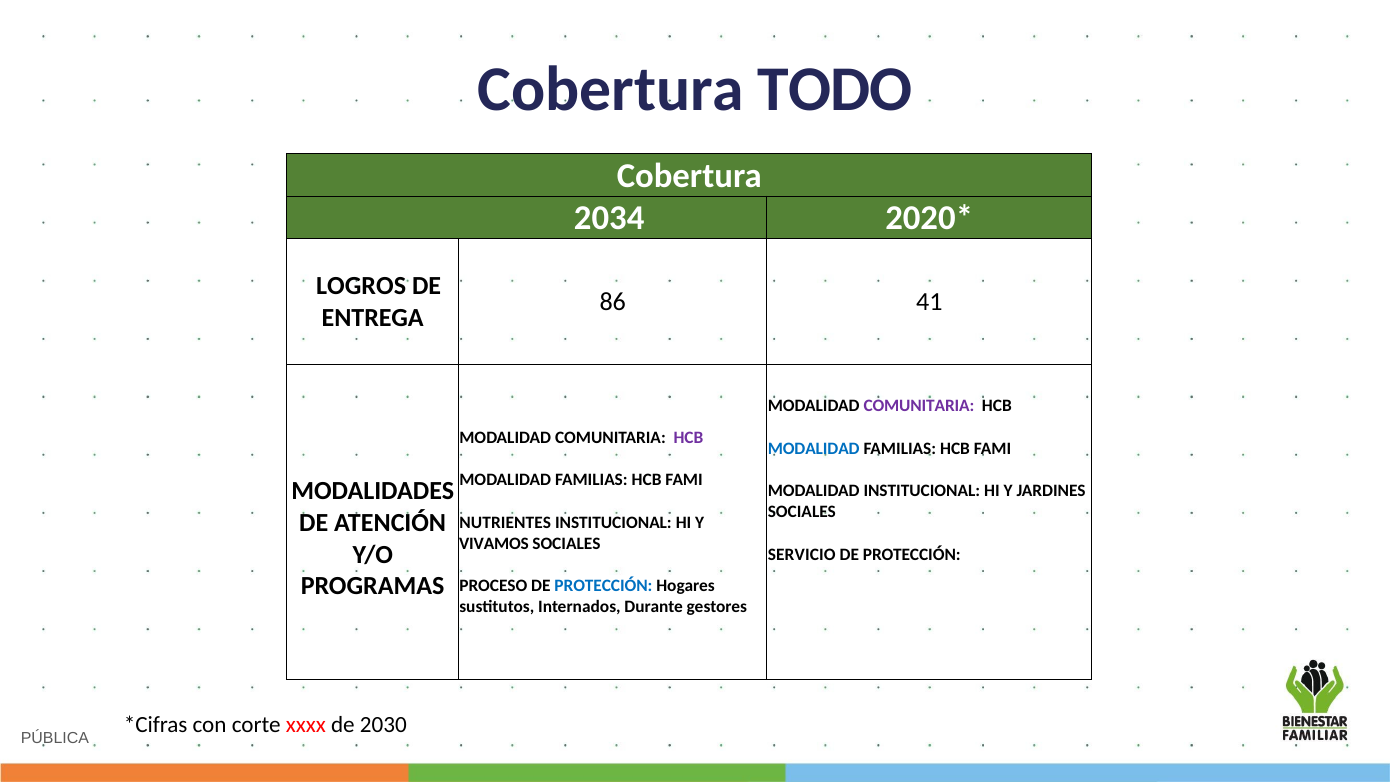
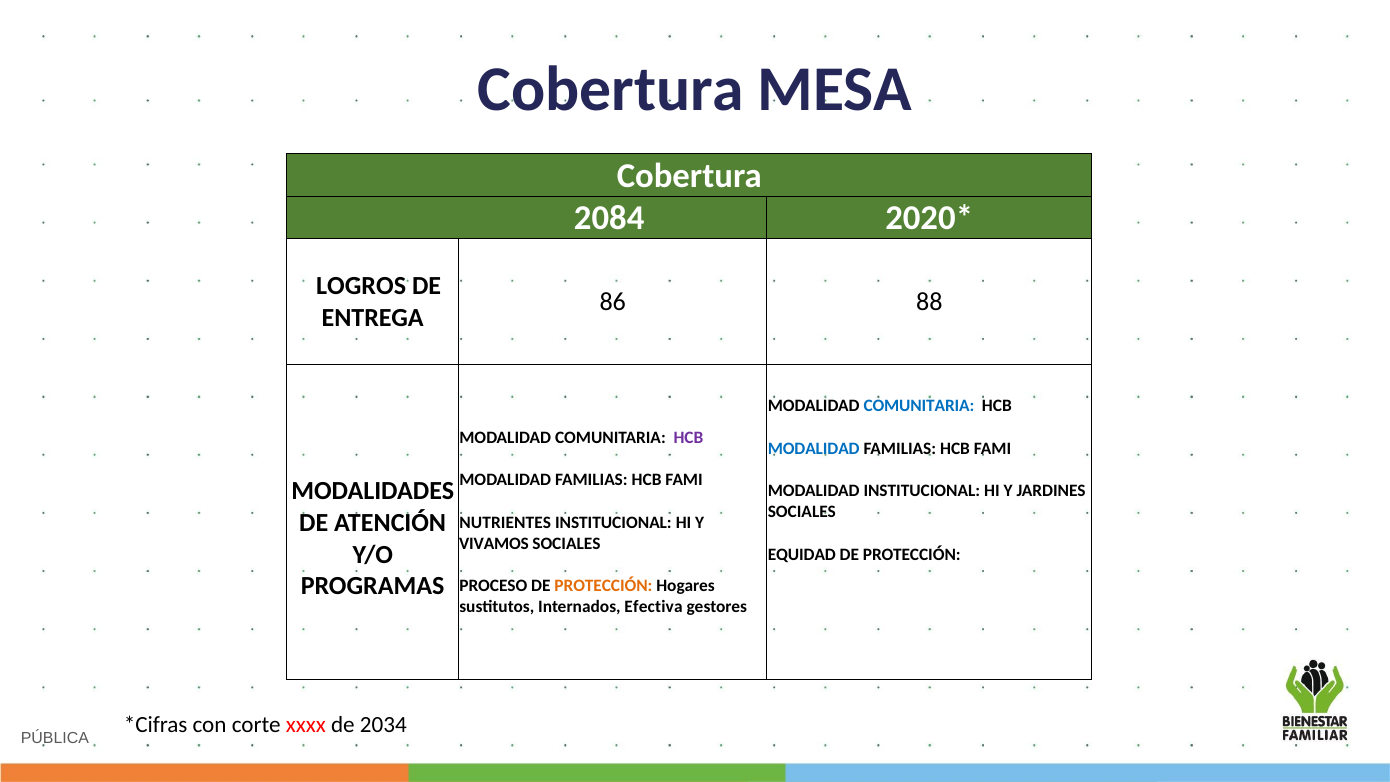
TODO: TODO -> MESA
2034: 2034 -> 2084
41: 41 -> 88
COMUNITARIA at (919, 406) colour: purple -> blue
SERVICIO: SERVICIO -> EQUIDAD
PROTECCIÓN at (603, 586) colour: blue -> orange
Durante: Durante -> Efectiva
2030: 2030 -> 2034
